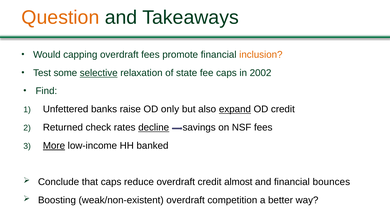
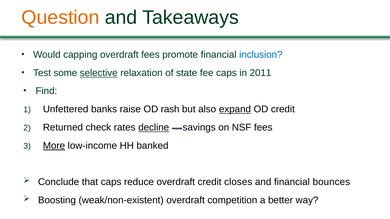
inclusion colour: orange -> blue
2002: 2002 -> 2011
only: only -> rash
almost: almost -> closes
